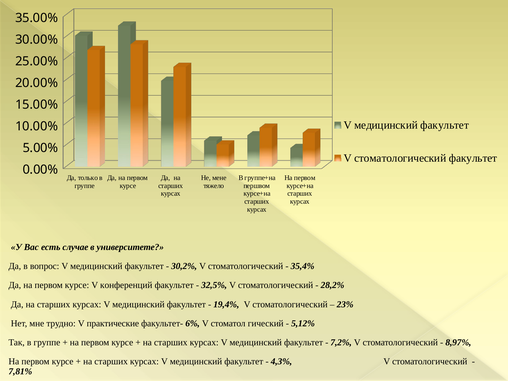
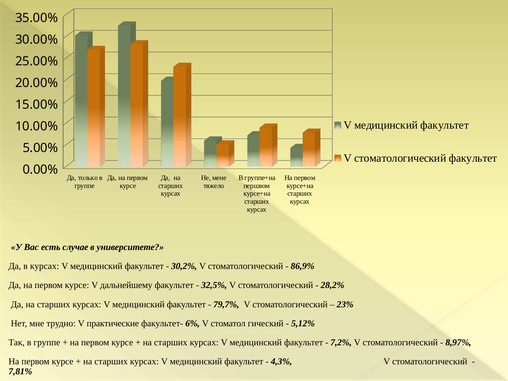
в вопрос: вопрос -> курсах
35,4%: 35,4% -> 86,9%
конференций: конференций -> дальнейшему
19,4%: 19,4% -> 79,7%
